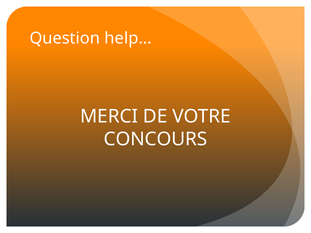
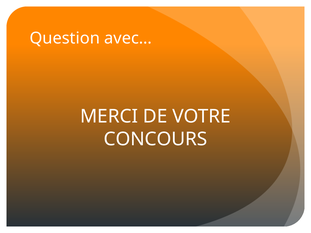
help…: help… -> avec…
